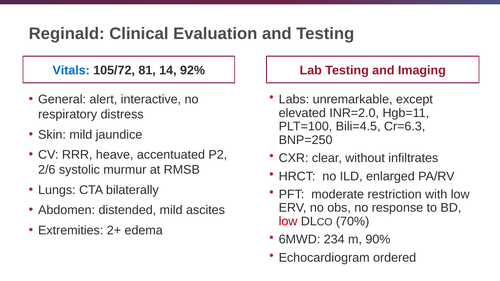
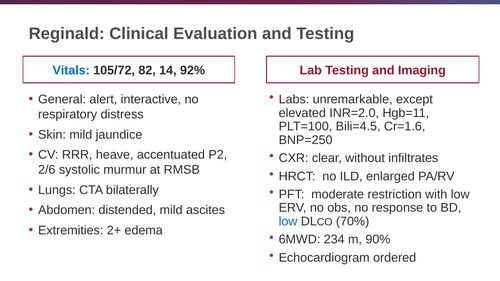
81: 81 -> 82
Cr=6.3: Cr=6.3 -> Cr=1.6
low at (288, 222) colour: red -> blue
